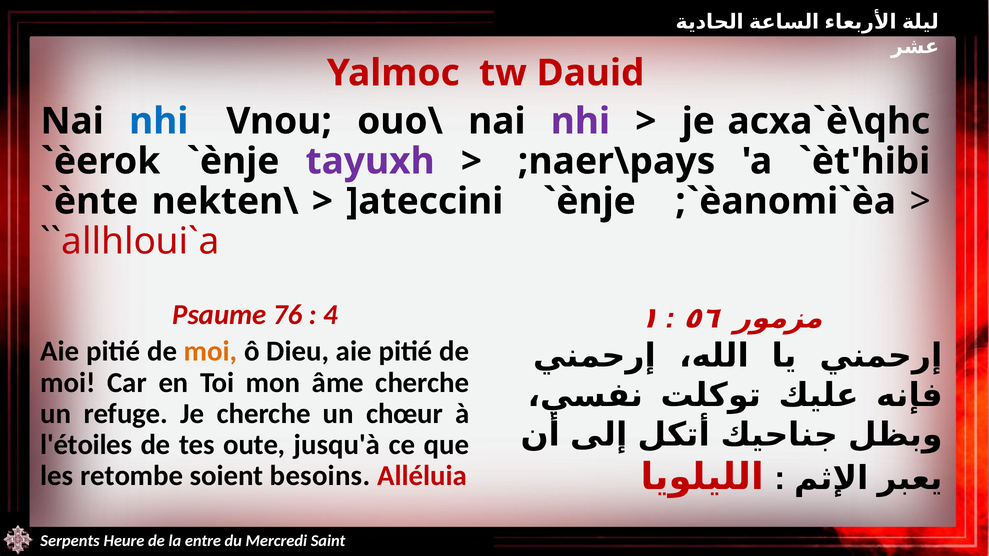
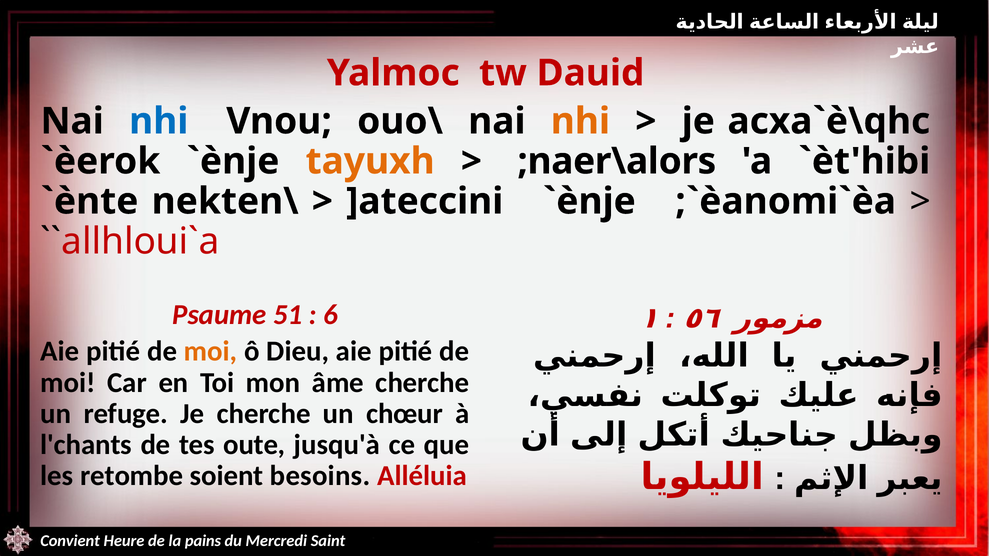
nhi at (580, 121) colour: purple -> orange
tayuxh colour: purple -> orange
;naer\pays: ;naer\pays -> ;naer\alors
76: 76 -> 51
4: 4 -> 6
l'étoiles: l'étoiles -> l'chants
Serpents: Serpents -> Convient
entre: entre -> pains
